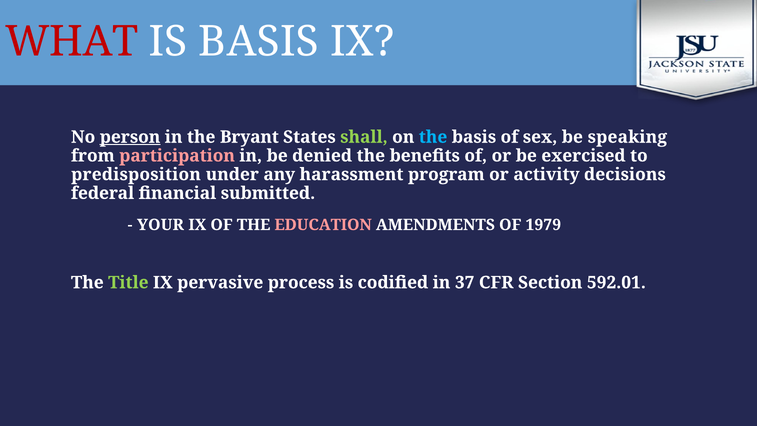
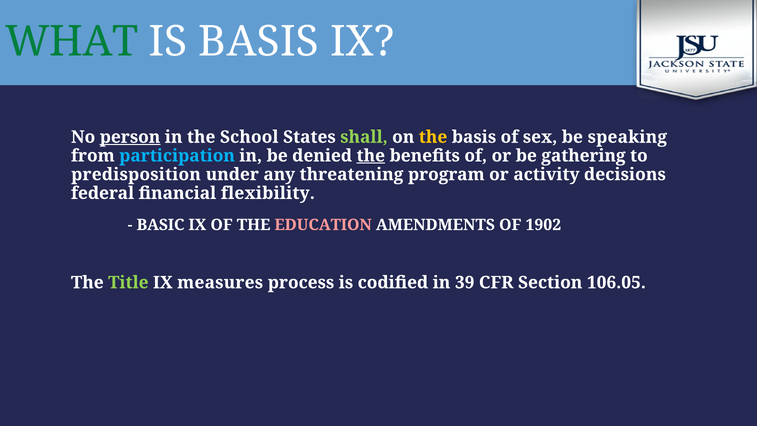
WHAT colour: red -> green
Bryant: Bryant -> School
the at (433, 137) colour: light blue -> yellow
participation colour: pink -> light blue
the at (371, 156) underline: none -> present
exercised: exercised -> gathering
harassment: harassment -> threatening
submitted: submitted -> flexibility
YOUR: YOUR -> BASIC
1979: 1979 -> 1902
pervasive: pervasive -> measures
37: 37 -> 39
592.01: 592.01 -> 106.05
